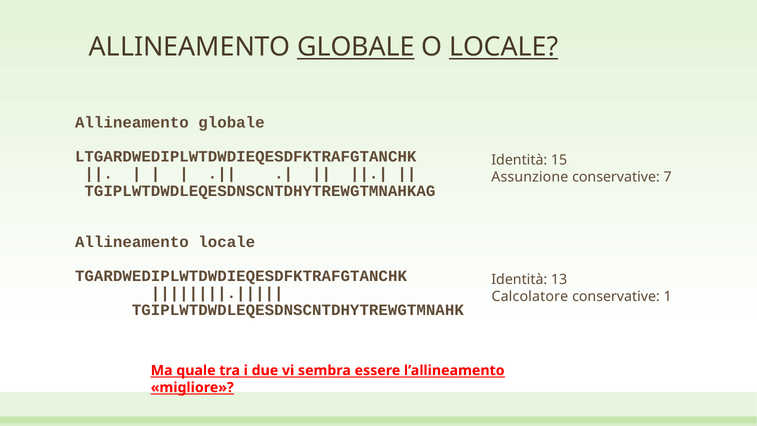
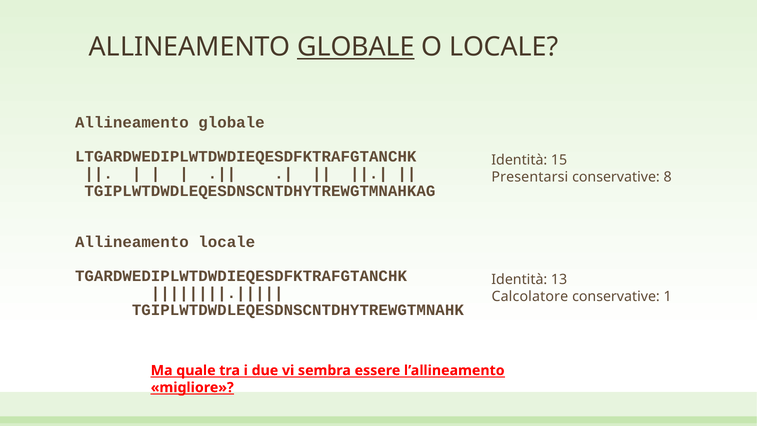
LOCALE at (504, 47) underline: present -> none
Assunzione: Assunzione -> Presentarsi
7: 7 -> 8
